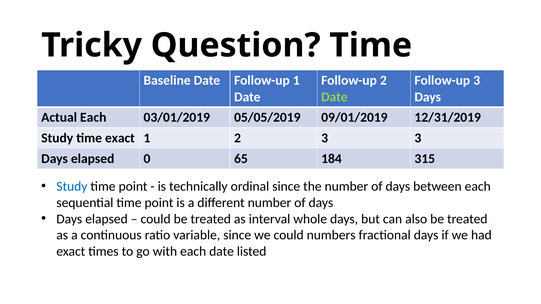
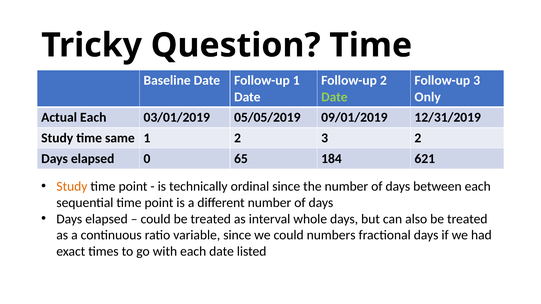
Days at (428, 97): Days -> Only
time exact: exact -> same
3 3: 3 -> 2
315: 315 -> 621
Study at (72, 187) colour: blue -> orange
